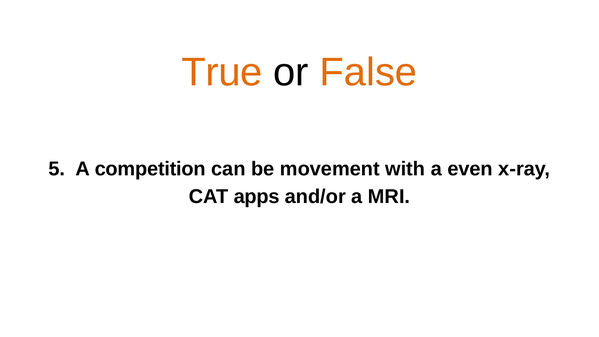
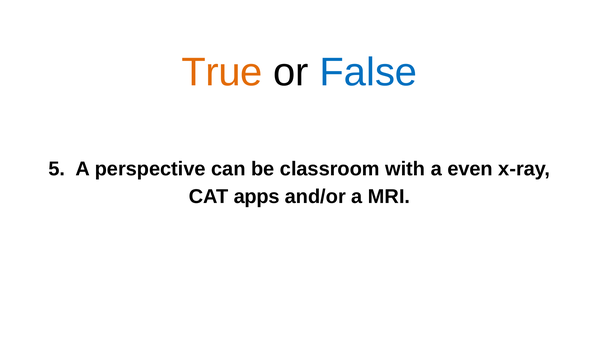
False colour: orange -> blue
competition: competition -> perspective
movement: movement -> classroom
